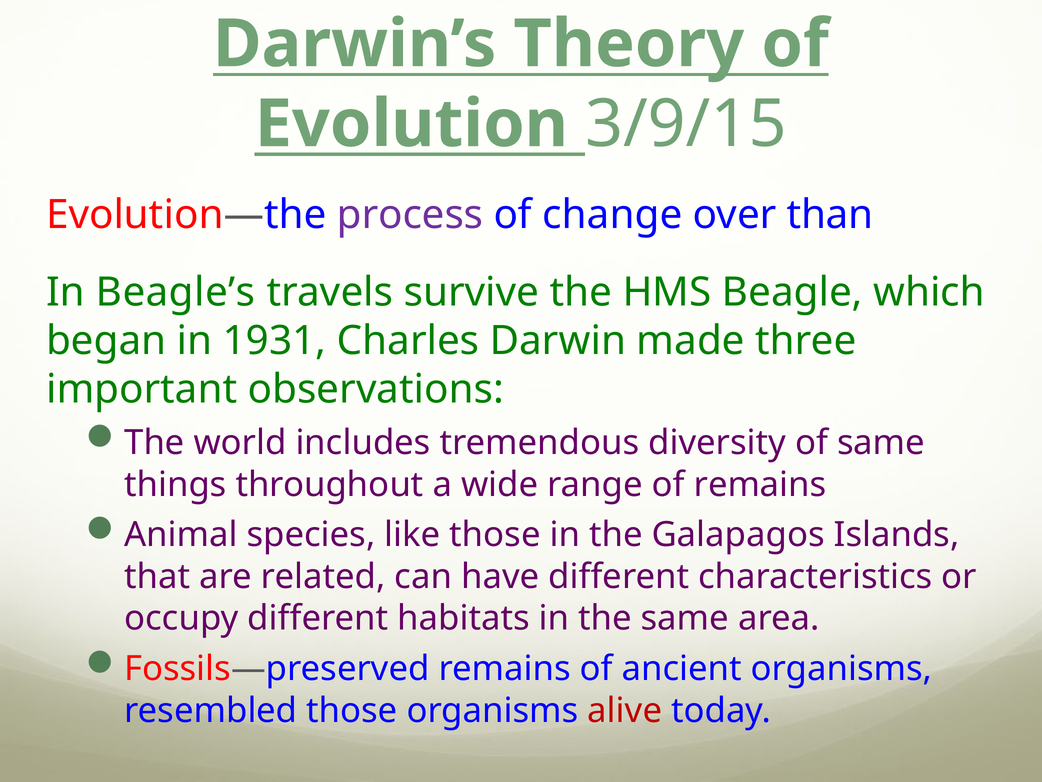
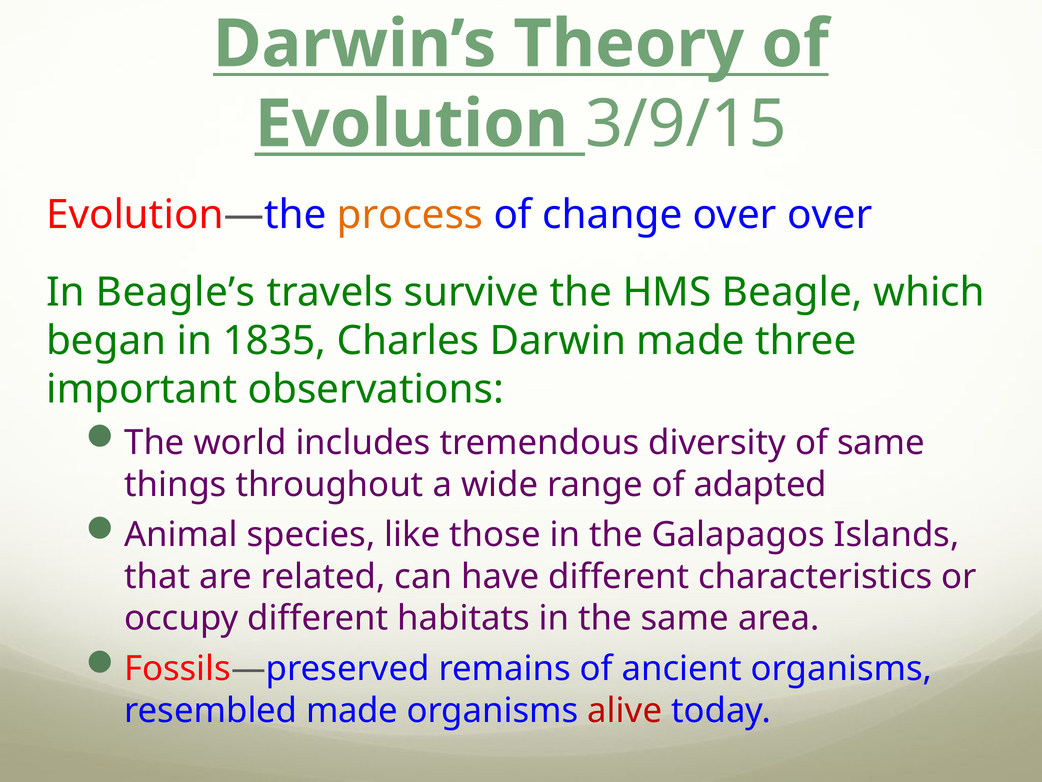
process colour: purple -> orange
over than: than -> over
1931: 1931 -> 1835
of remains: remains -> adapted
resembled those: those -> made
